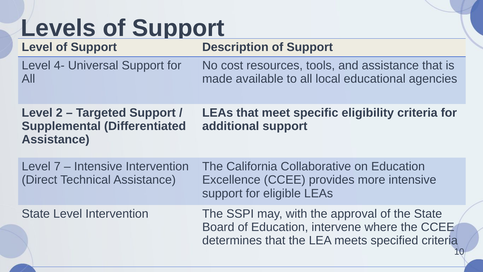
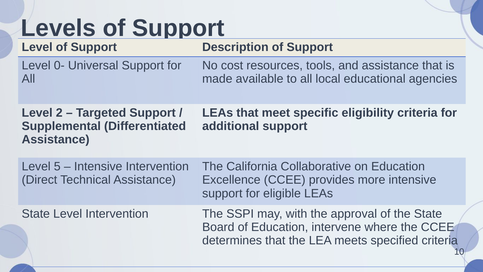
4-: 4- -> 0-
7: 7 -> 5
